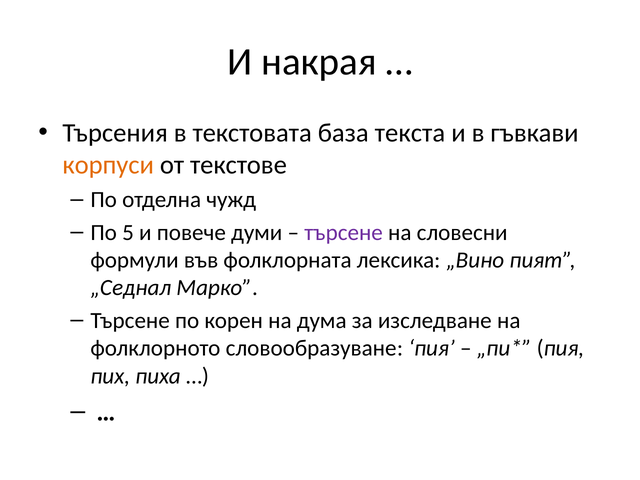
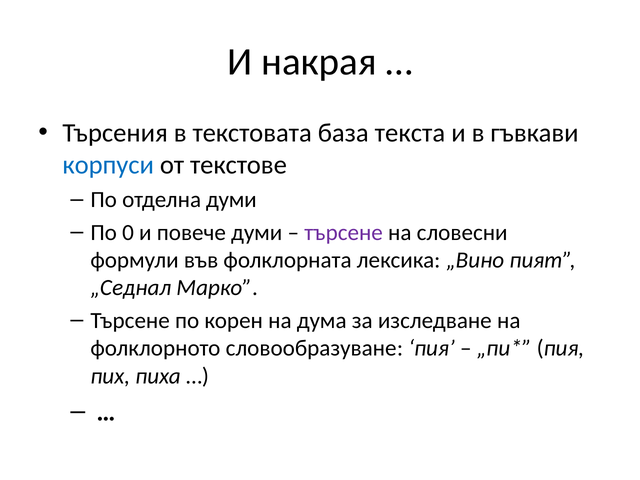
корпуси colour: orange -> blue
отделна чужд: чужд -> думи
5: 5 -> 0
